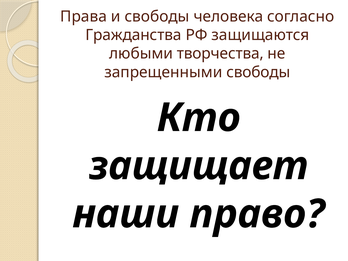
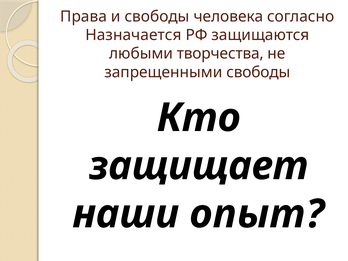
Гражданства: Гражданства -> Назначается
право: право -> опыт
